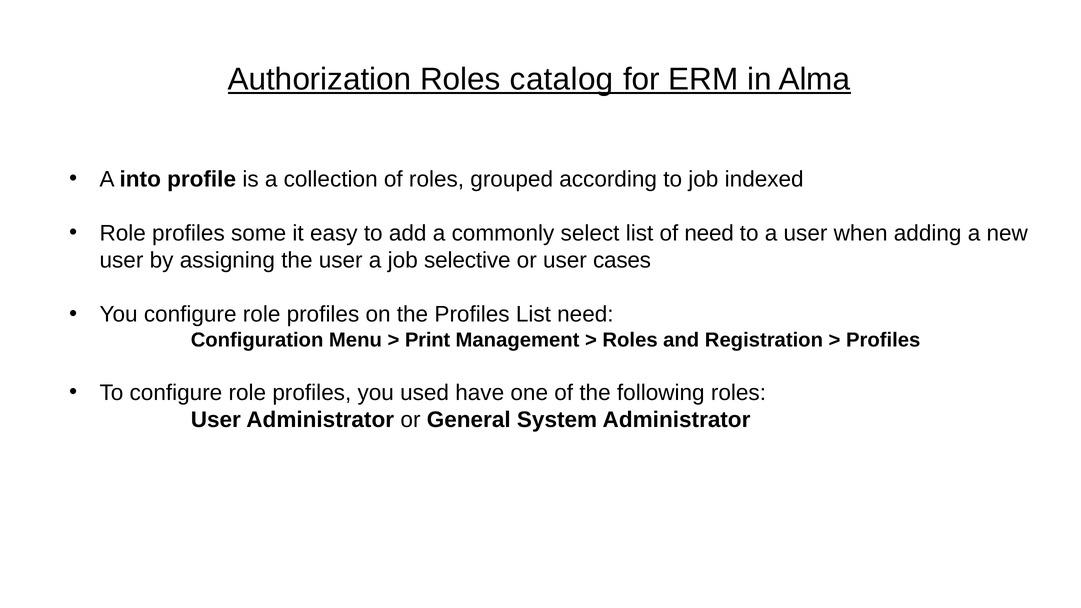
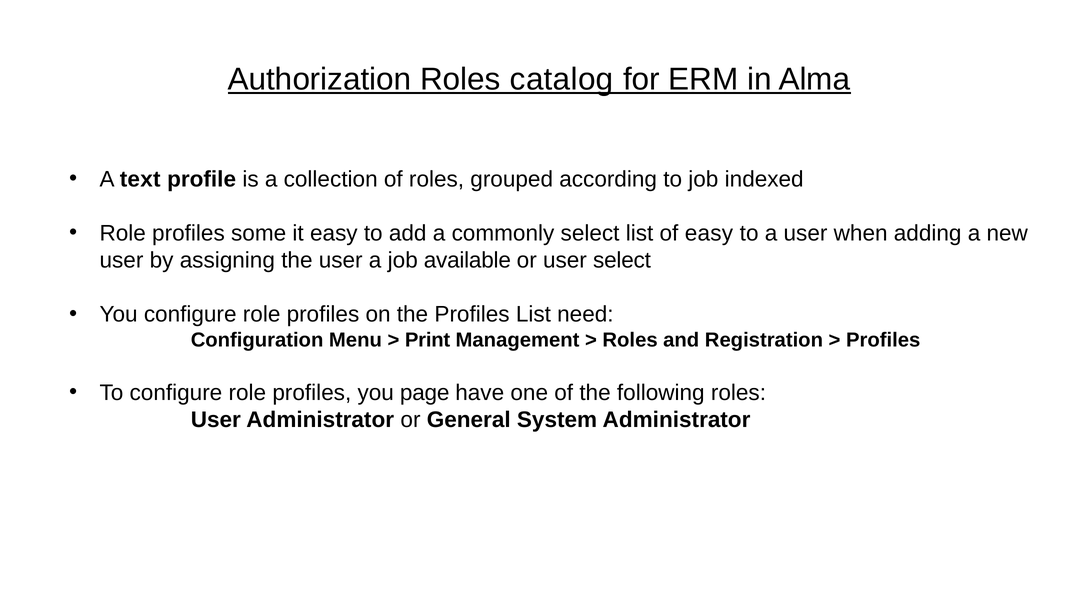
into: into -> text
of need: need -> easy
selective: selective -> available
user cases: cases -> select
used: used -> page
